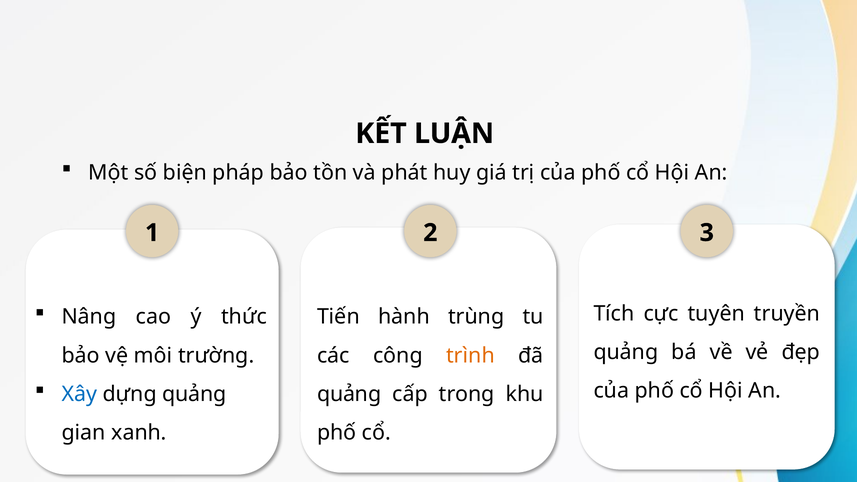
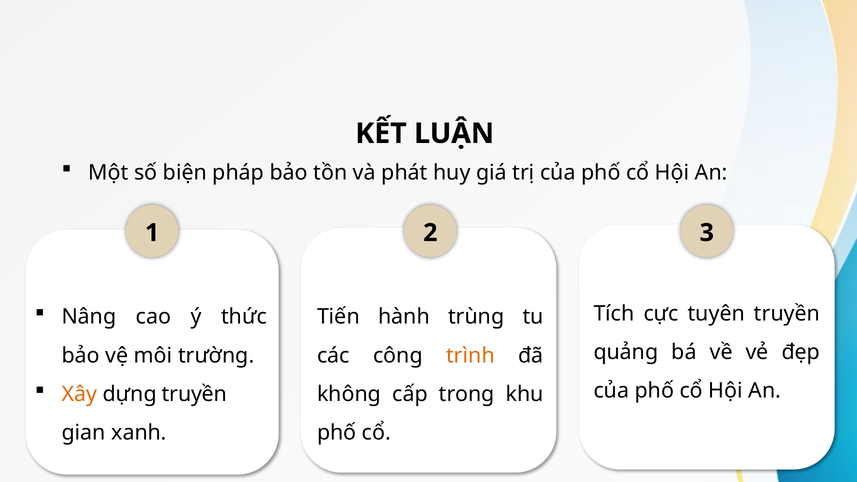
Xây colour: blue -> orange
dựng quảng: quảng -> truyền
quảng at (349, 394): quảng -> không
